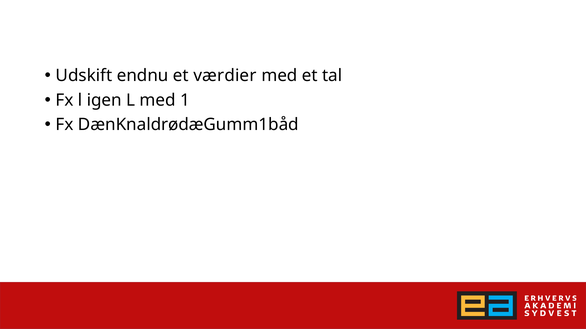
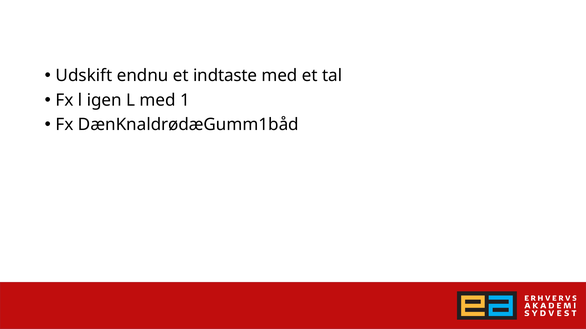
værdier: værdier -> indtaste
